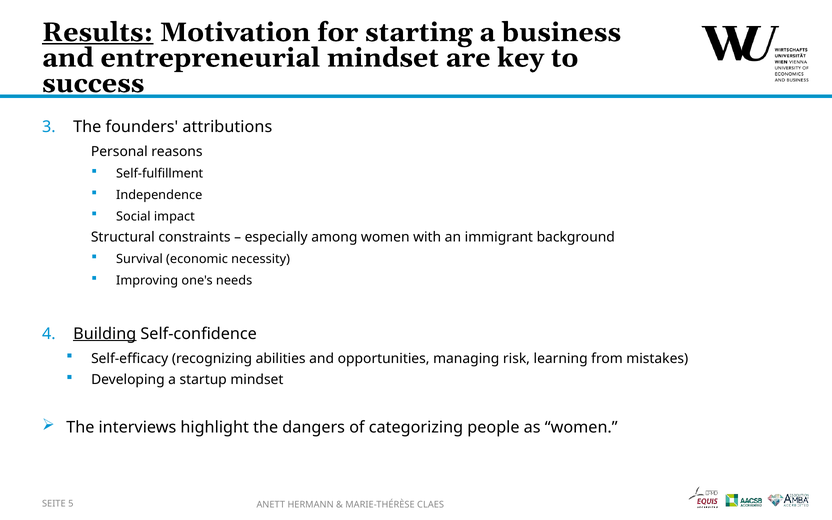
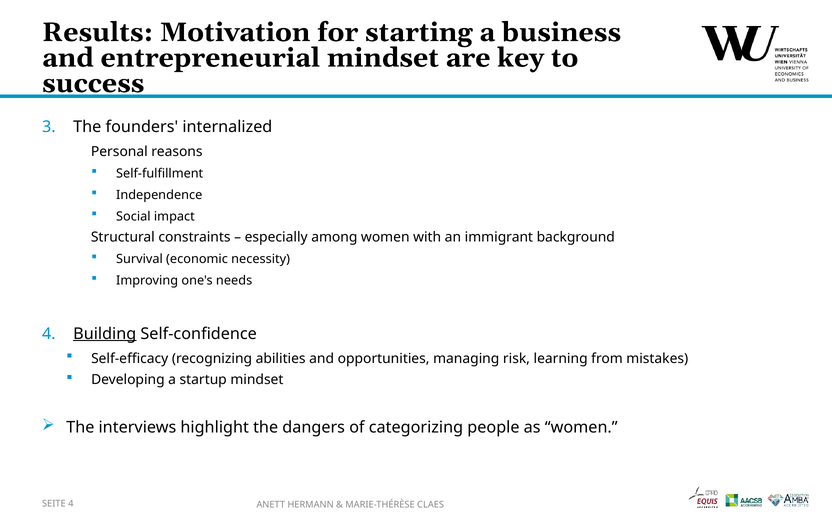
Results underline: present -> none
attributions: attributions -> internalized
SEITE 5: 5 -> 4
